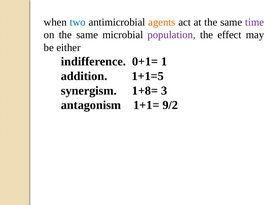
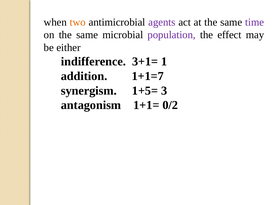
two colour: blue -> orange
agents colour: orange -> purple
0+1=: 0+1= -> 3+1=
1+1=5: 1+1=5 -> 1+1=7
1+8=: 1+8= -> 1+5=
9/2: 9/2 -> 0/2
